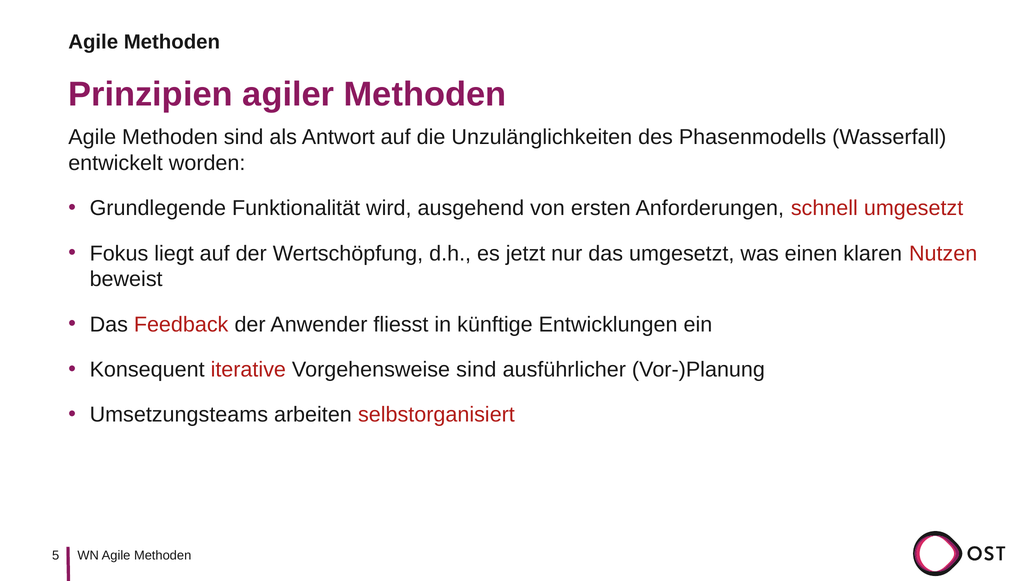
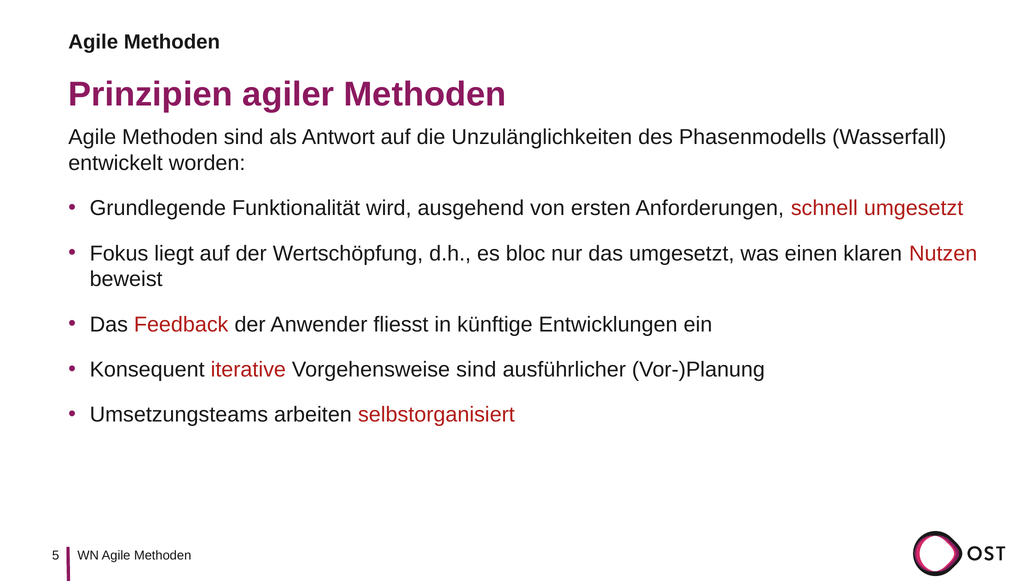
jetzt: jetzt -> bloc
